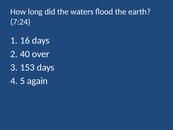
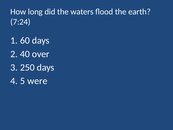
16: 16 -> 60
153: 153 -> 250
again: again -> were
